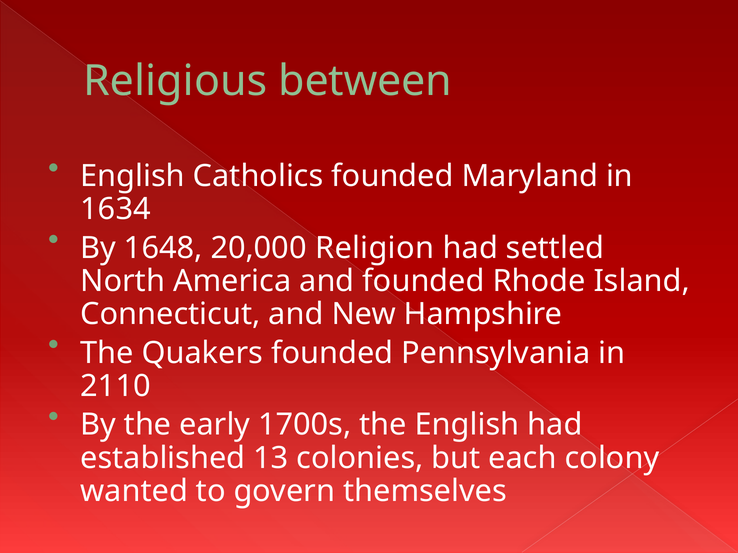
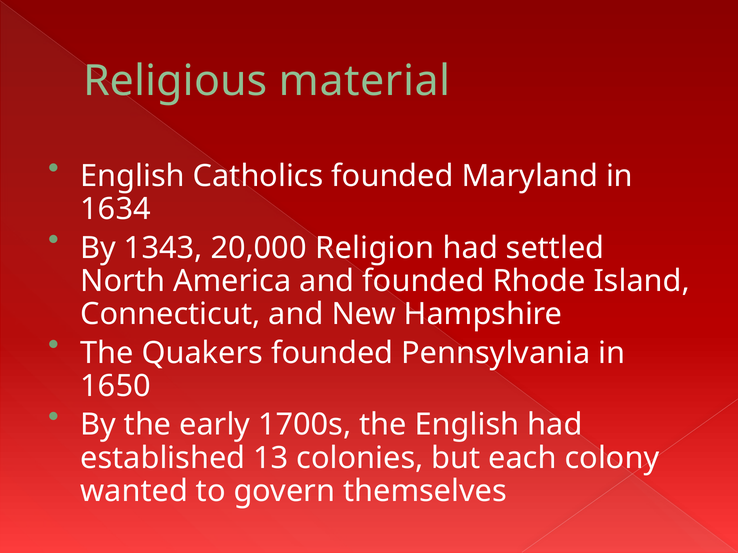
between: between -> material
1648: 1648 -> 1343
2110: 2110 -> 1650
